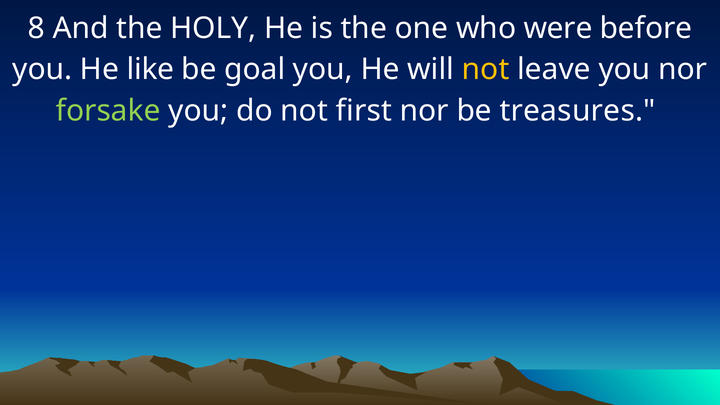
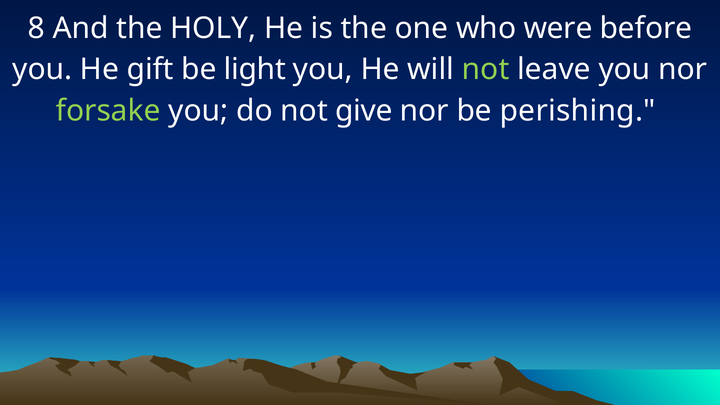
like: like -> gift
goal: goal -> light
not at (486, 69) colour: yellow -> light green
first: first -> give
treasures: treasures -> perishing
